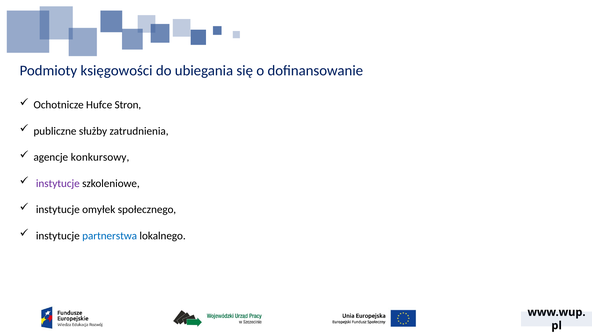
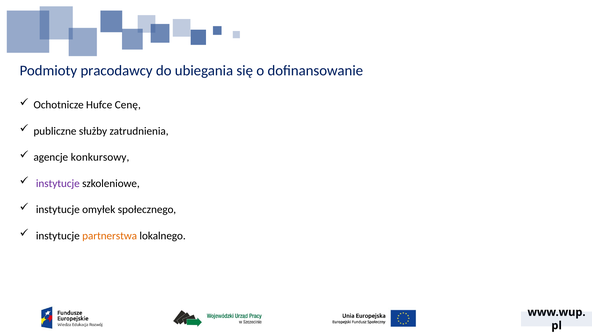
księgowości: księgowości -> pracodawcy
Stron: Stron -> Cenę
partnerstwa colour: blue -> orange
